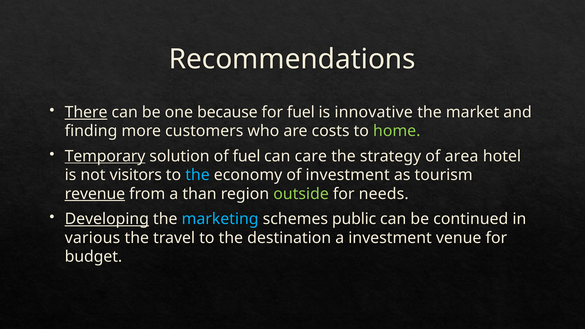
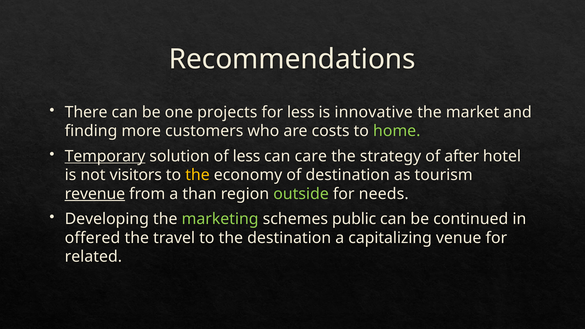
There underline: present -> none
because: because -> projects
for fuel: fuel -> less
of fuel: fuel -> less
area: area -> after
the at (197, 175) colour: light blue -> yellow
of investment: investment -> destination
Developing underline: present -> none
marketing colour: light blue -> light green
various: various -> offered
a investment: investment -> capitalizing
budget: budget -> related
